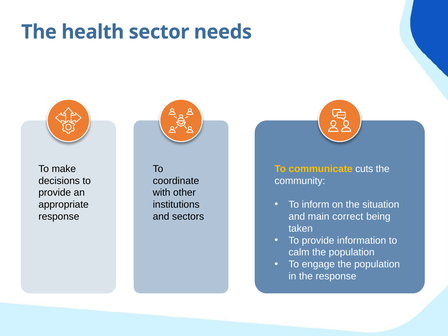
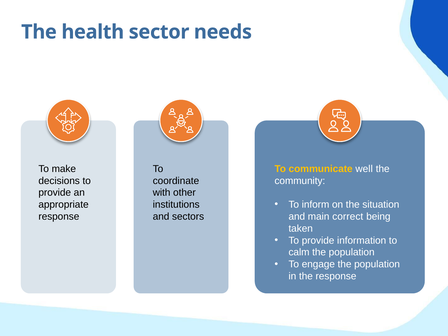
cuts: cuts -> well
